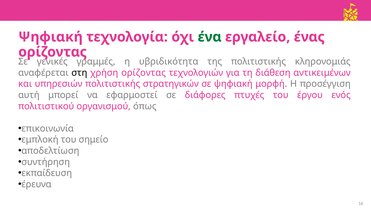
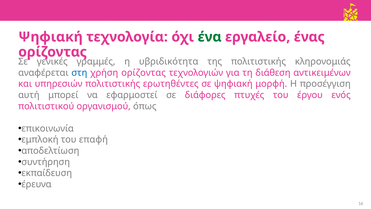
στη colour: black -> blue
στρατηγικών: στρατηγικών -> ερωτηθέντες
σημείο: σημείο -> επαφή
